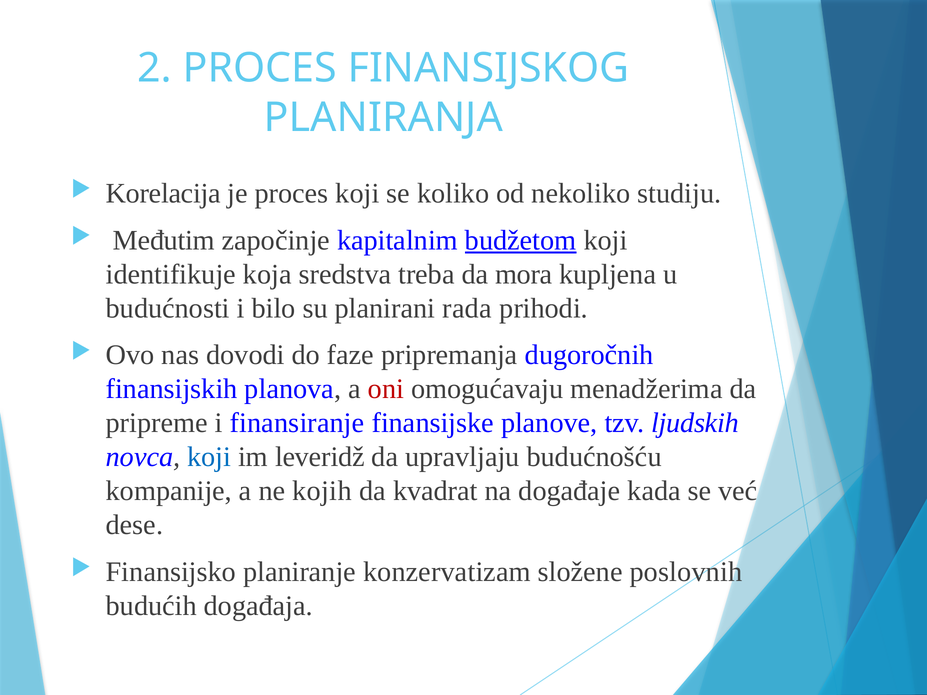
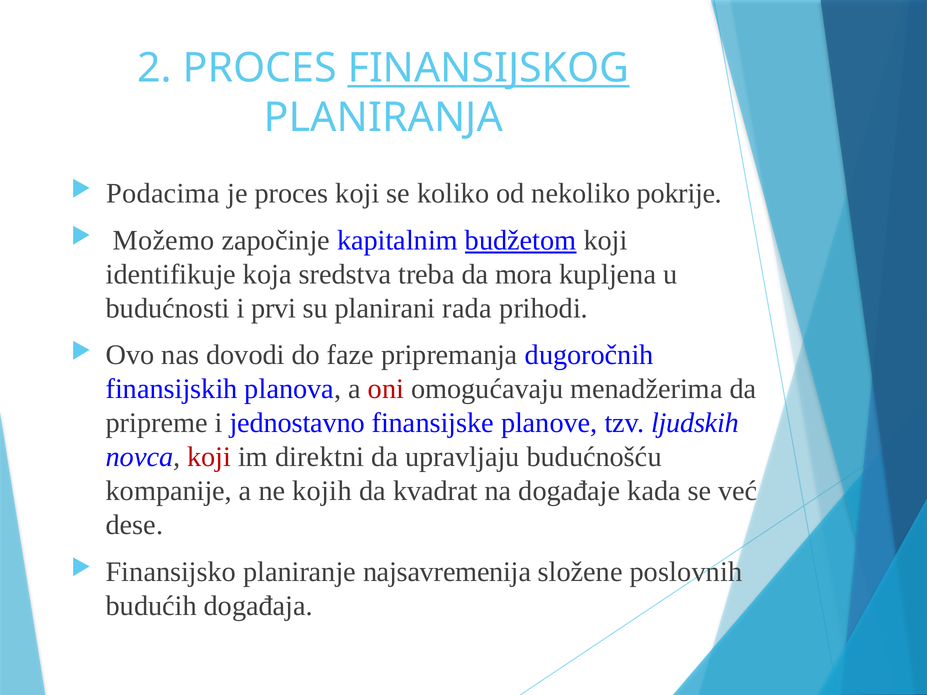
FINANSIJSKOG underline: none -> present
Korelacija: Korelacija -> Podacima
studiju: studiju -> pokrije
Međutim: Međutim -> Možemo
bilo: bilo -> prvi
finansiranje: finansiranje -> jednostavno
koji at (209, 457) colour: blue -> red
leveridž: leveridž -> direktni
konzervatizam: konzervatizam -> najsavremenija
